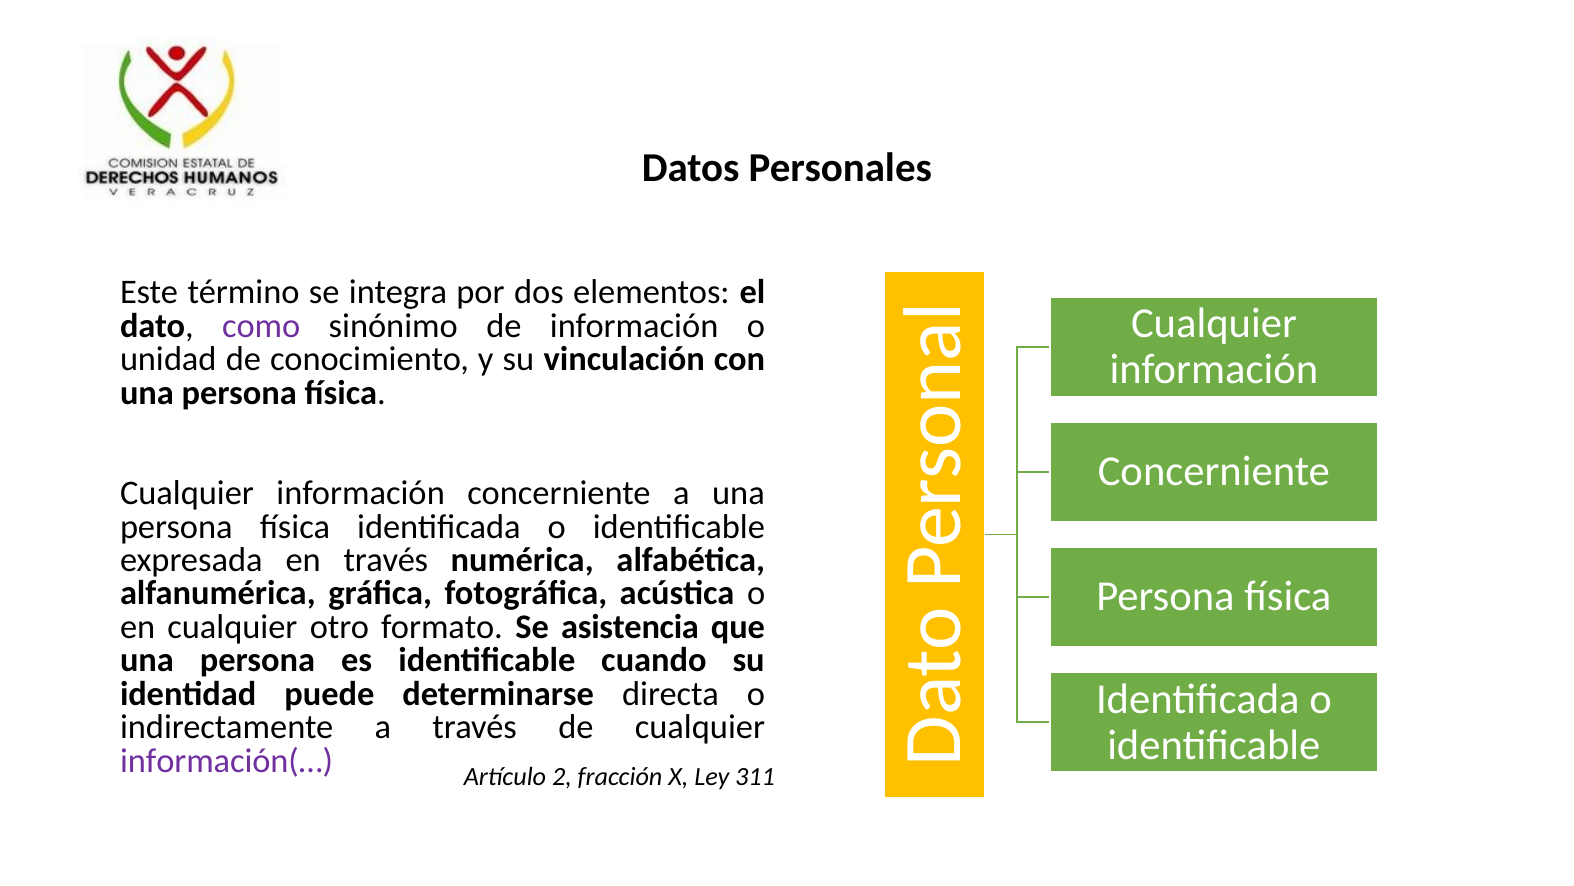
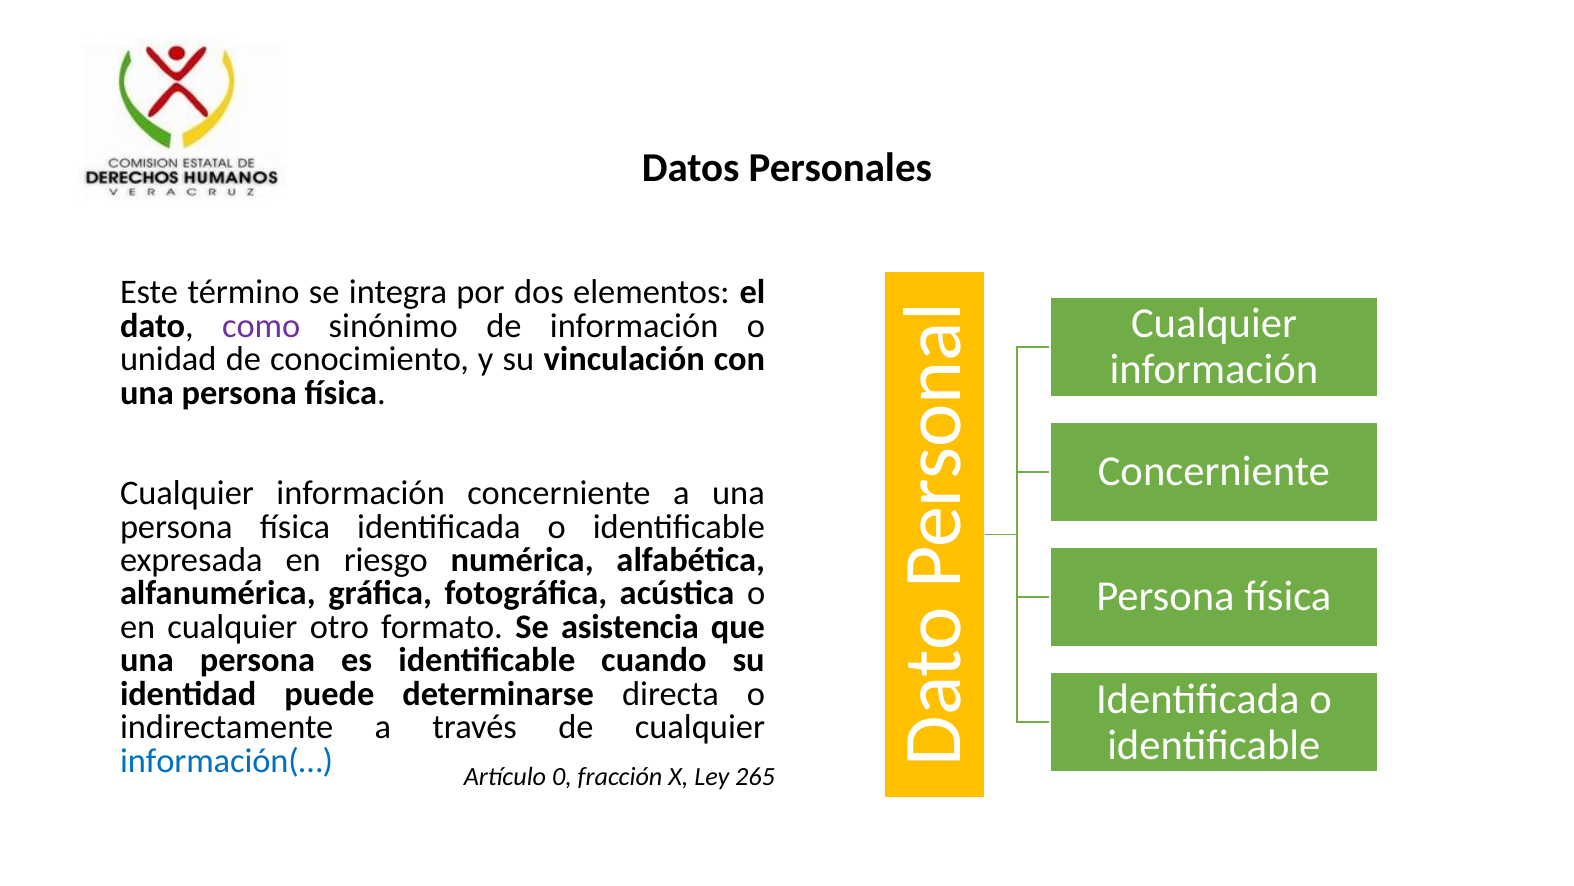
en través: través -> riesgo
información(… colour: purple -> blue
2: 2 -> 0
311: 311 -> 265
